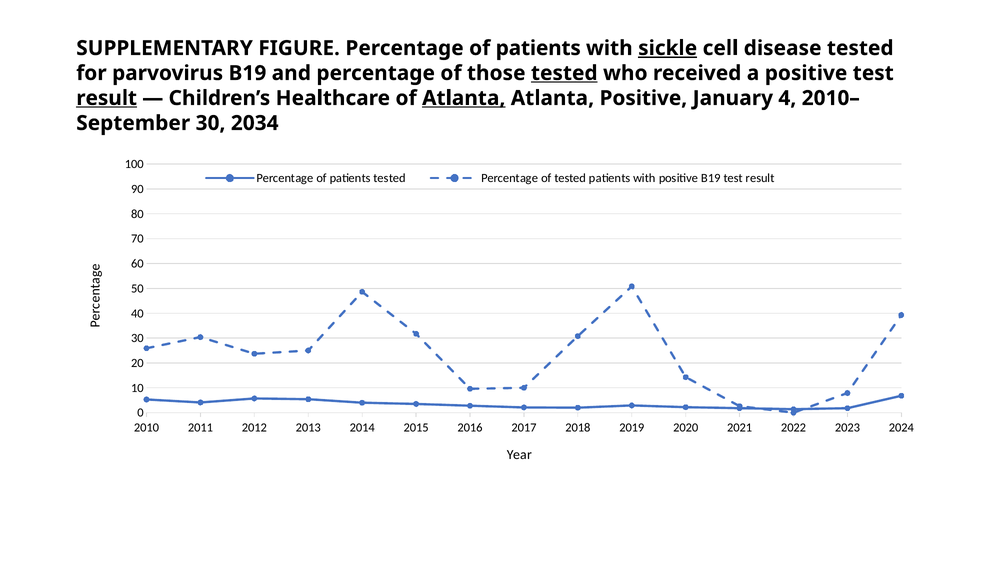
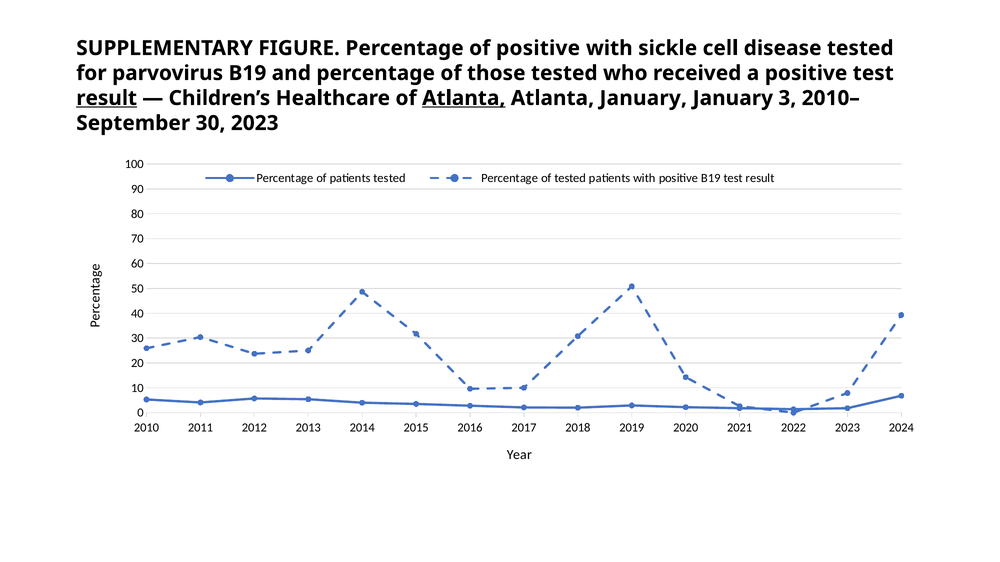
FIGURE Percentage of patients: patients -> positive
sickle underline: present -> none
tested at (564, 73) underline: present -> none
Atlanta Positive: Positive -> January
4: 4 -> 3
30 2034: 2034 -> 2023
